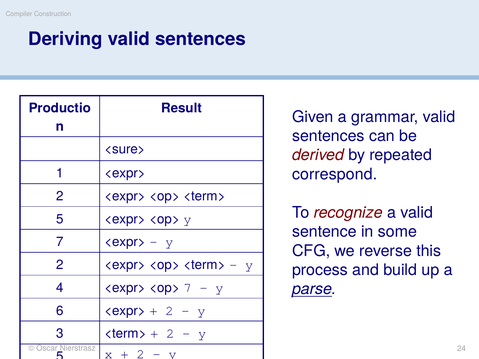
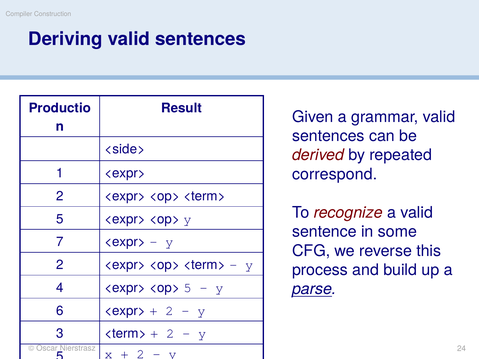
<sure>: <sure> -> <side>
<op> 7: 7 -> 5
